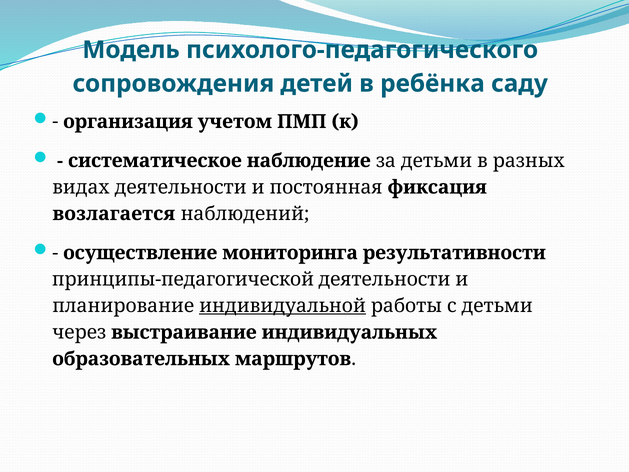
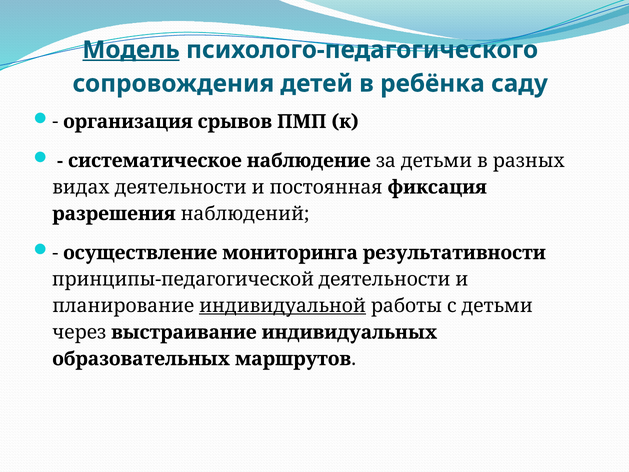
Модель underline: none -> present
учетом: учетом -> срывов
возлагается: возлагается -> разрешения
